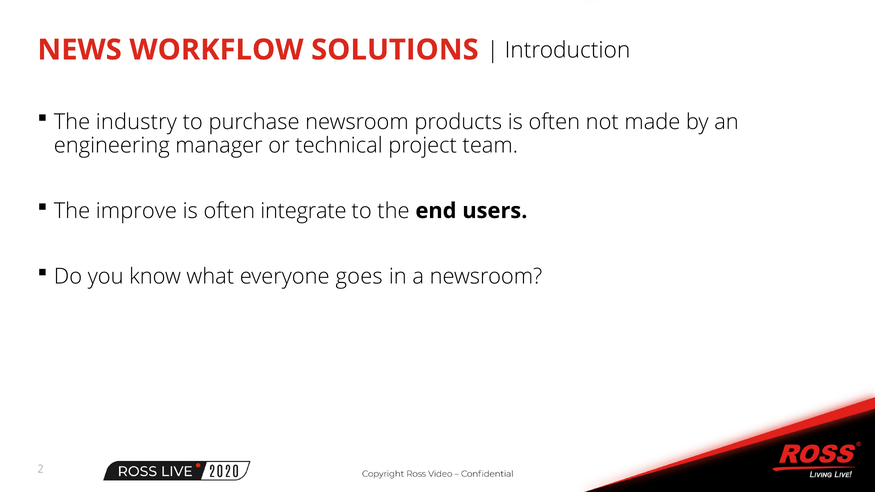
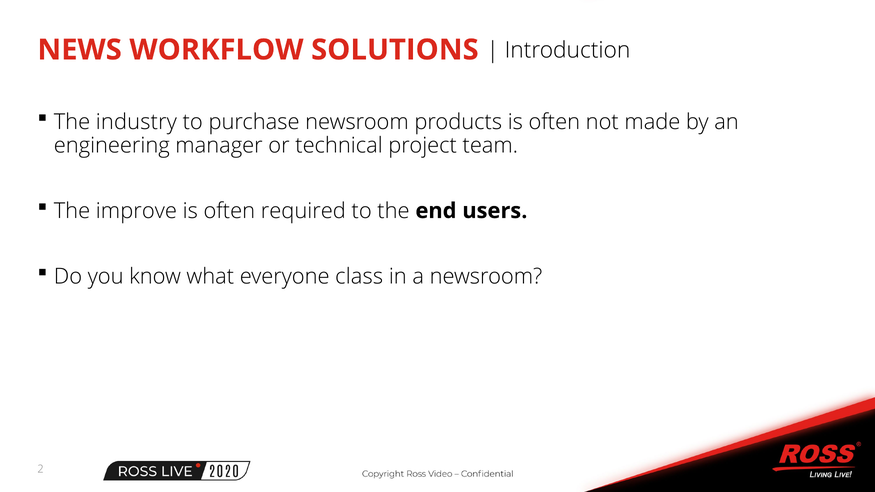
integrate: integrate -> required
goes: goes -> class
